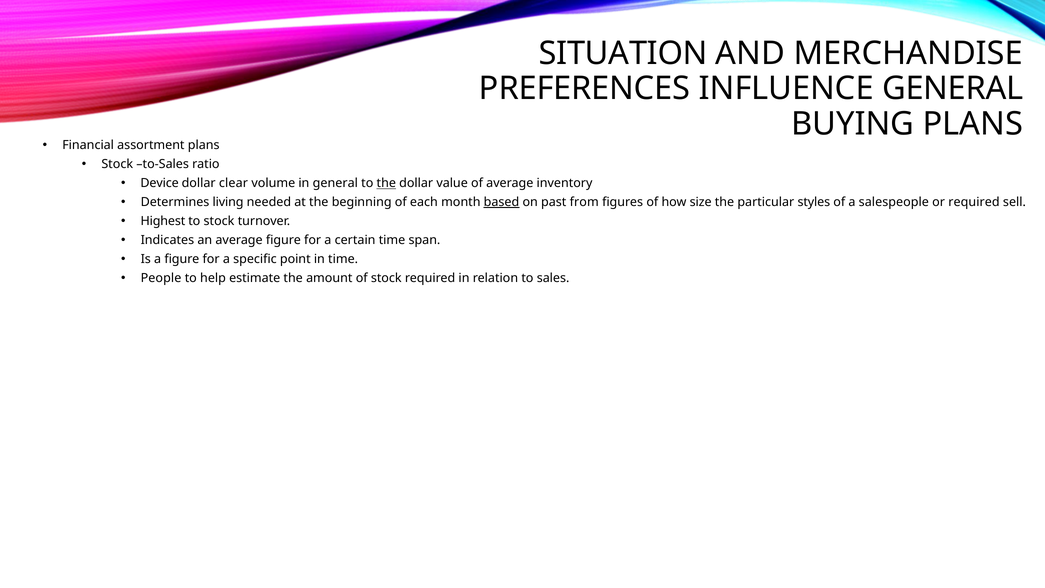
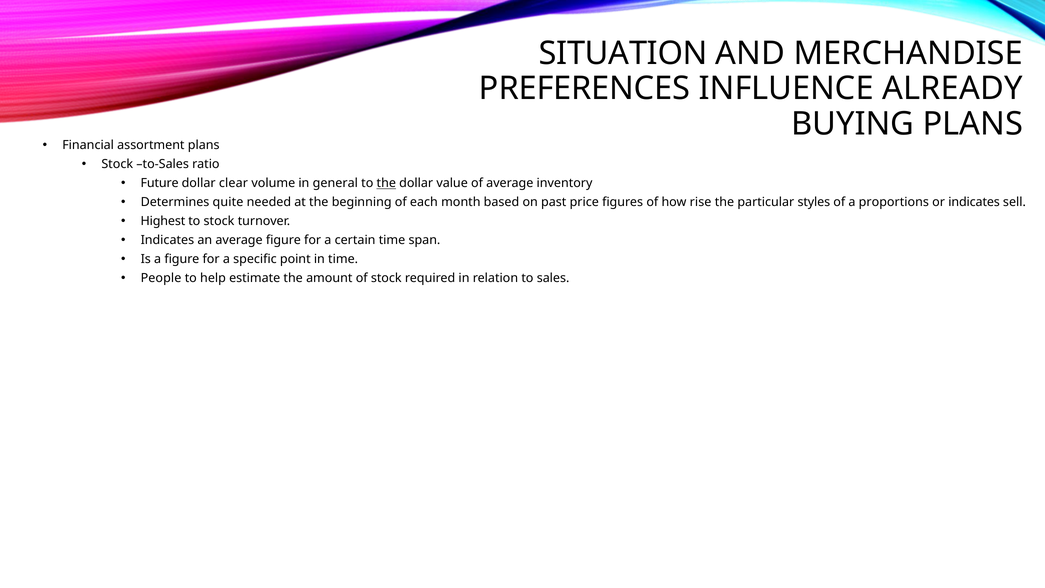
INFLUENCE GENERAL: GENERAL -> ALREADY
Device: Device -> Future
living: living -> quite
based underline: present -> none
from: from -> price
size: size -> rise
salespeople: salespeople -> proportions
or required: required -> indicates
